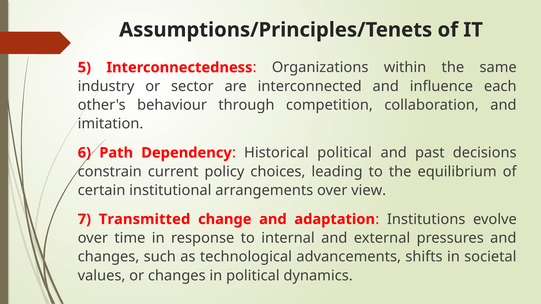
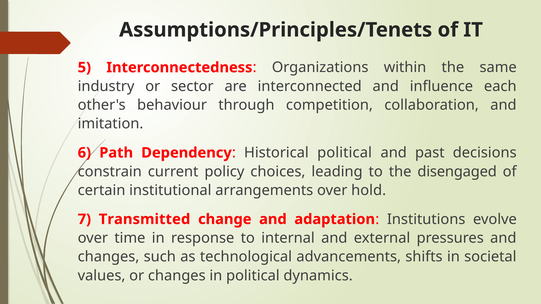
equilibrium: equilibrium -> disengaged
view: view -> hold
